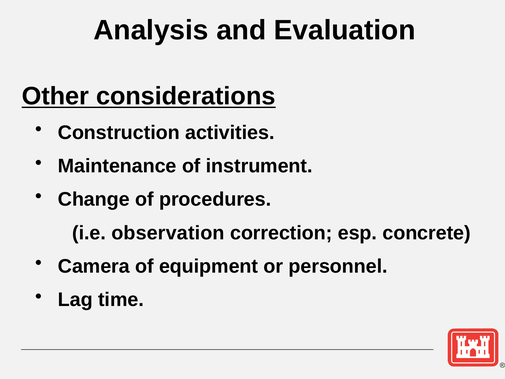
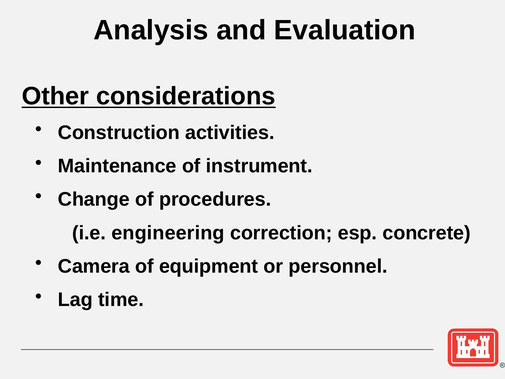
observation: observation -> engineering
